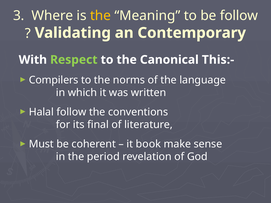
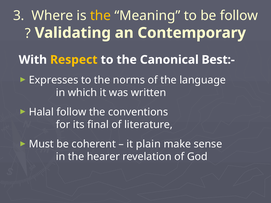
Respect colour: light green -> yellow
This:-: This:- -> Best:-
Compilers: Compilers -> Expresses
book: book -> plain
period: period -> hearer
